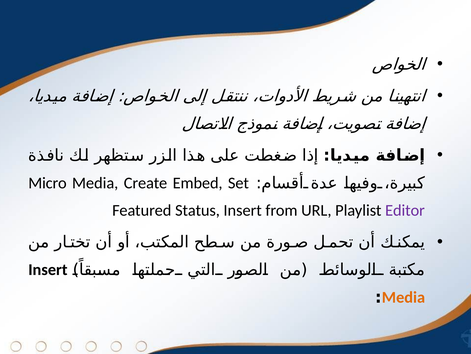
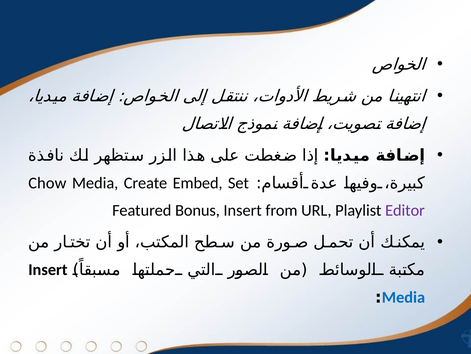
Micro: Micro -> Chow
Status: Status -> Bonus
Media at (403, 297) colour: orange -> blue
